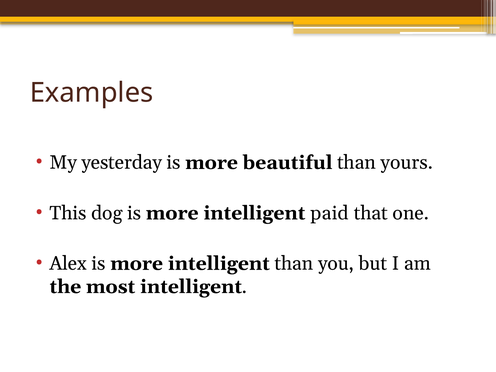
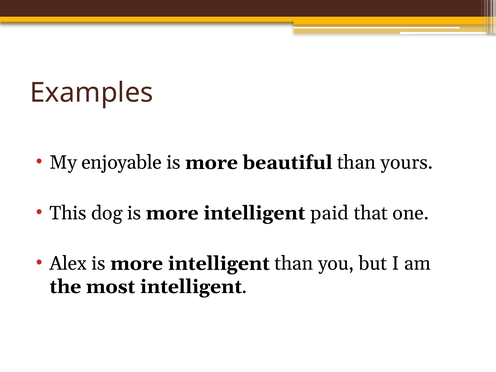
yesterday: yesterday -> enjoyable
